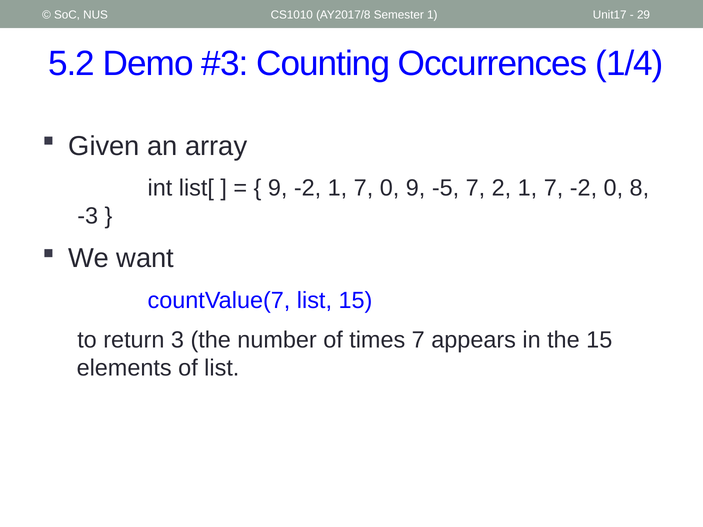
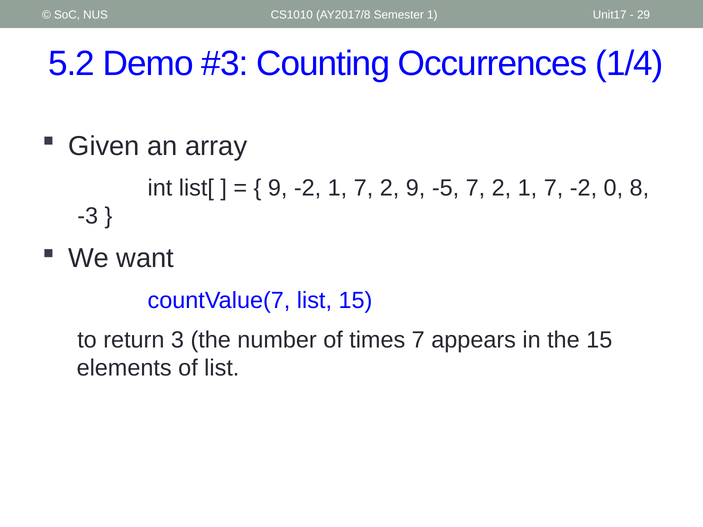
1 7 0: 0 -> 2
